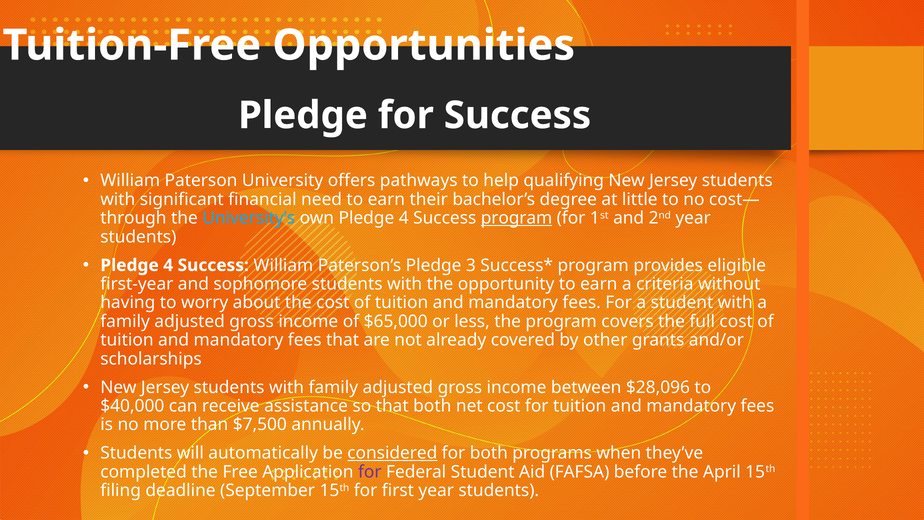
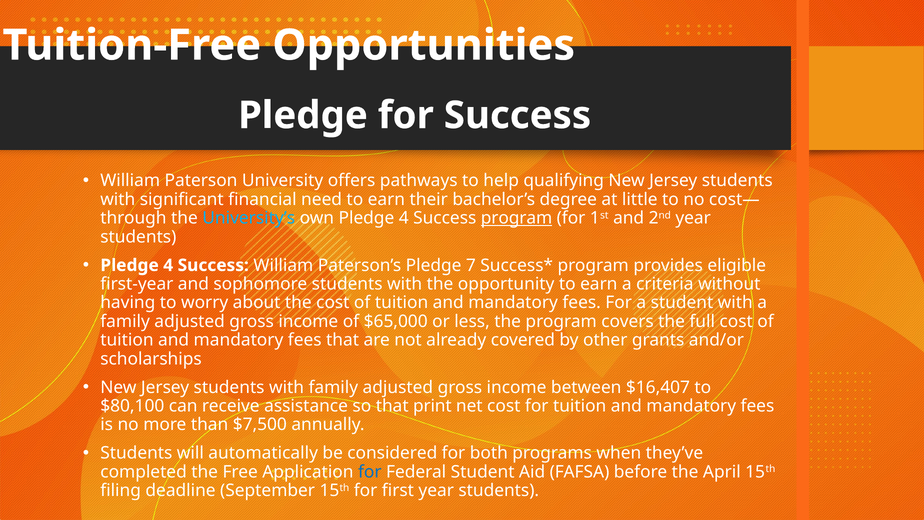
3: 3 -> 7
$28,096: $28,096 -> $16,407
$40,000: $40,000 -> $80,100
that both: both -> print
considered underline: present -> none
for at (370, 472) colour: purple -> blue
